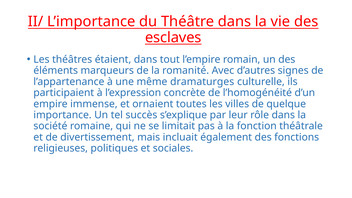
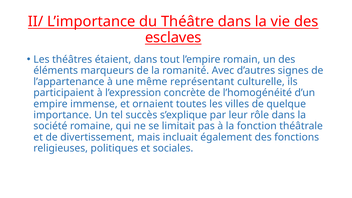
dramaturges: dramaturges -> représentant
